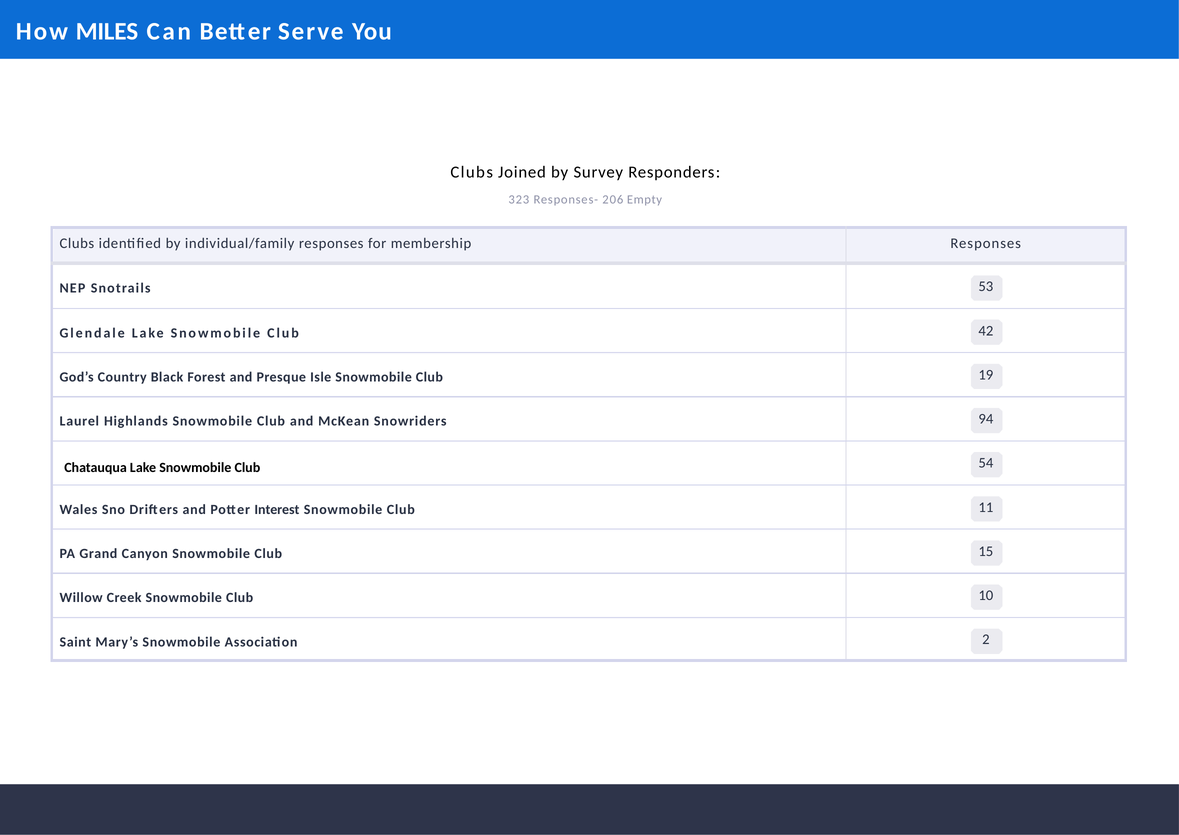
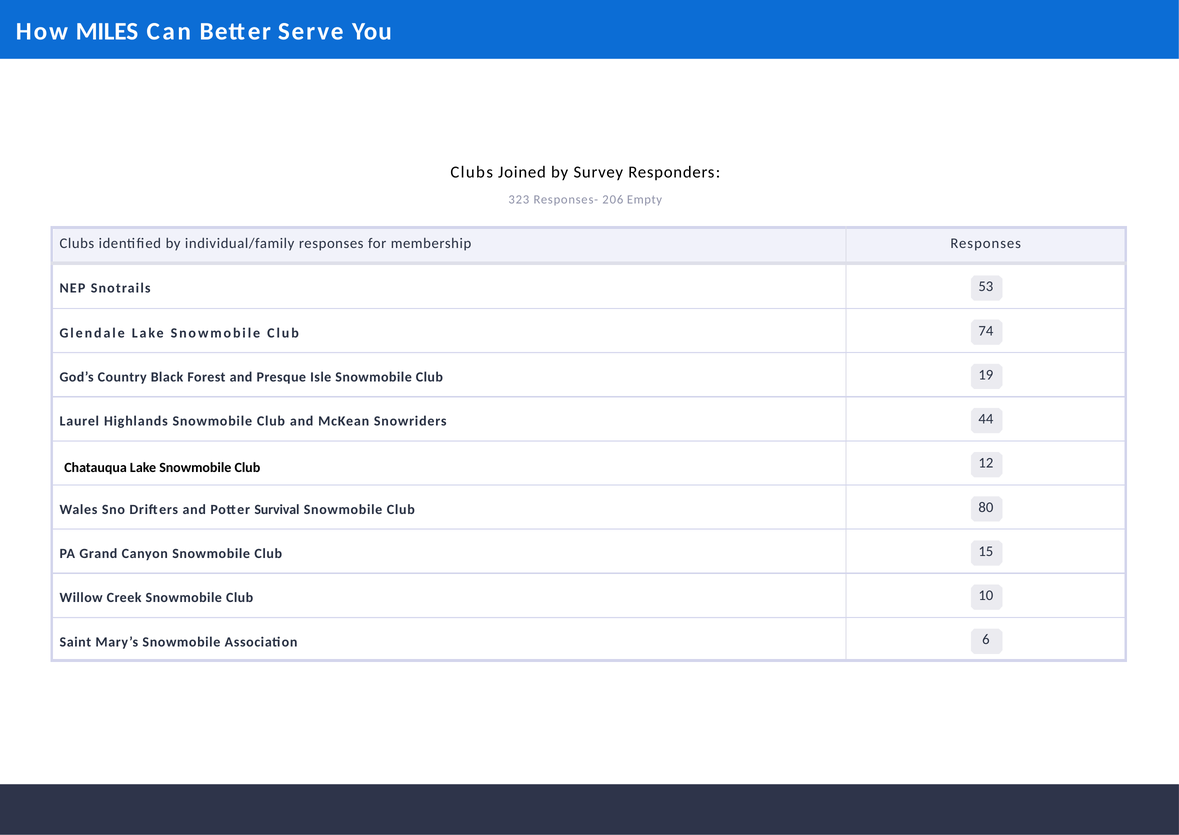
42: 42 -> 74
94: 94 -> 44
54: 54 -> 12
Interest: Interest -> Survival
11: 11 -> 80
2: 2 -> 6
